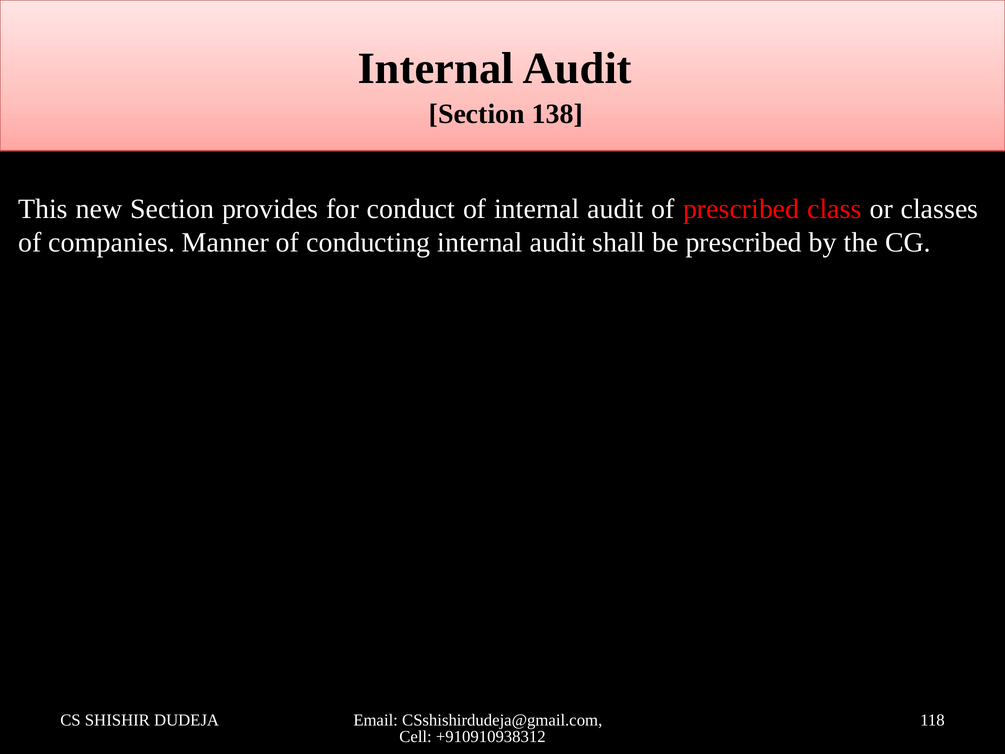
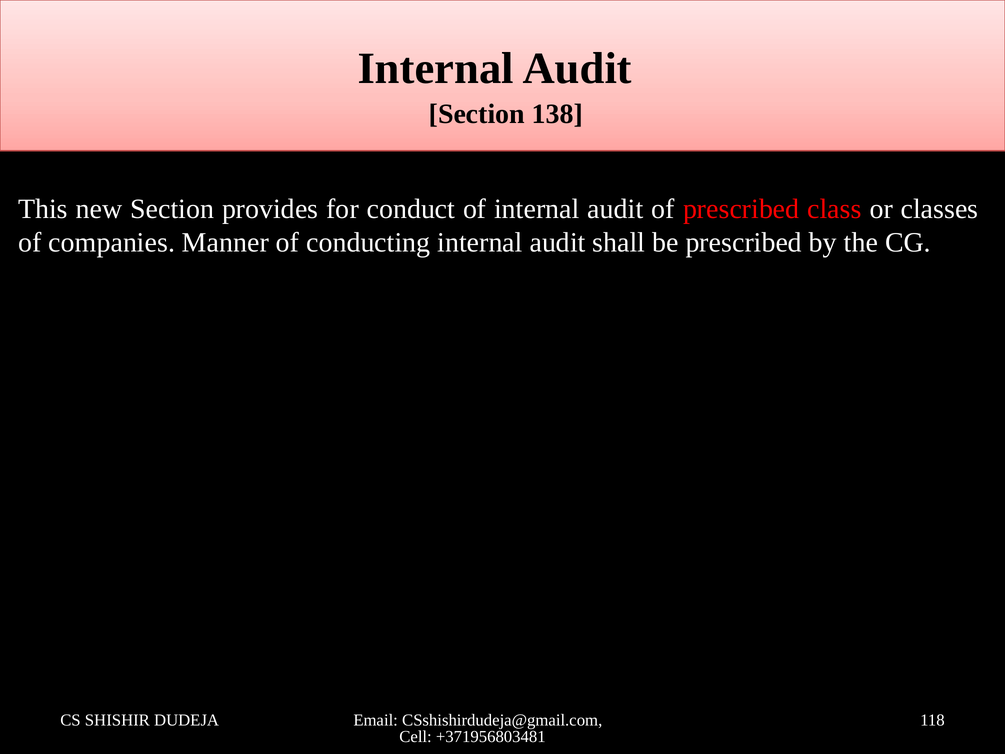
+910910938312: +910910938312 -> +371956803481
